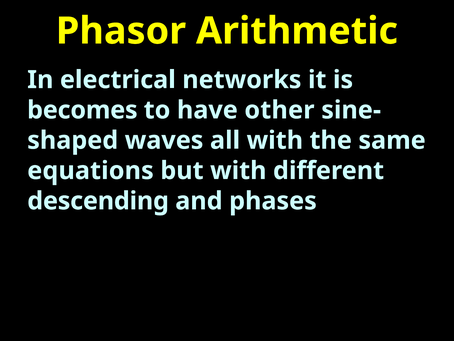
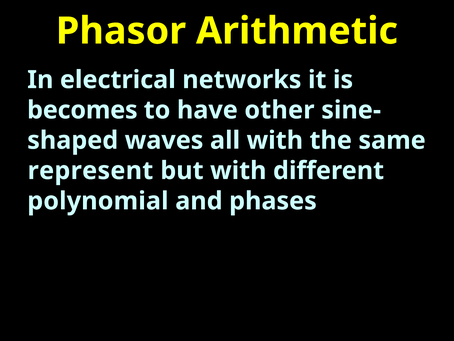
equations: equations -> represent
descending: descending -> polynomial
